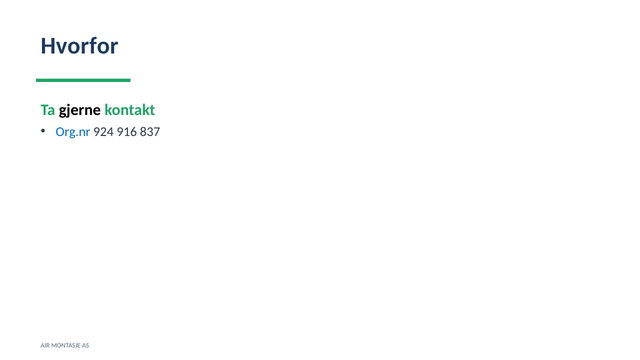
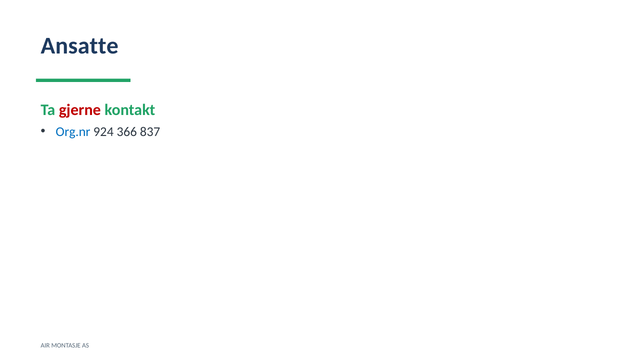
Hvorfor: Hvorfor -> Ansatte
gjerne colour: black -> red
916: 916 -> 366
